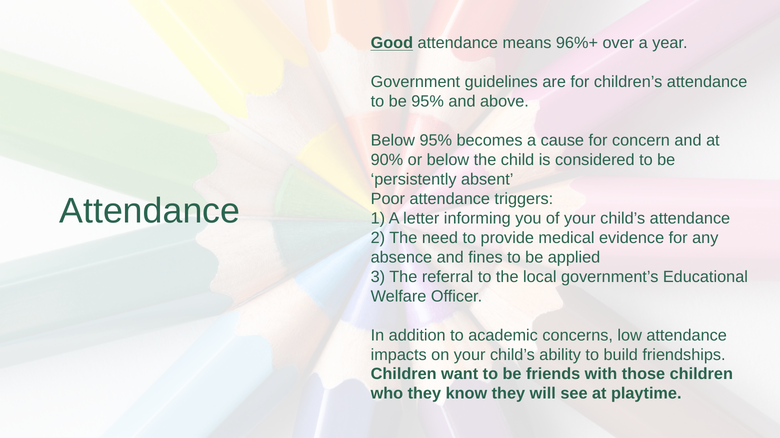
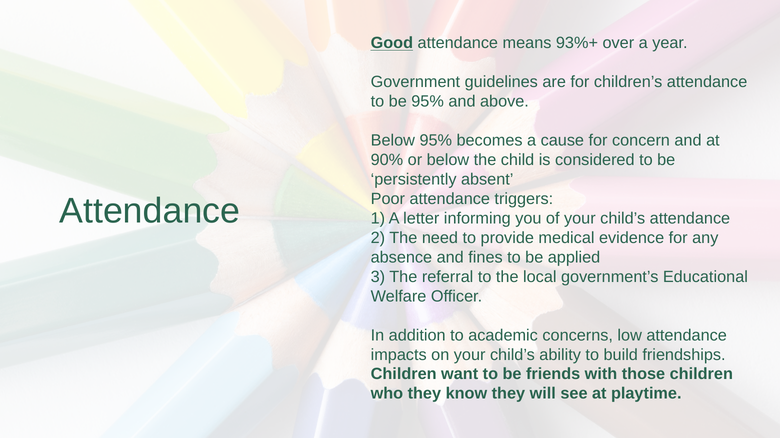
96%+: 96%+ -> 93%+
